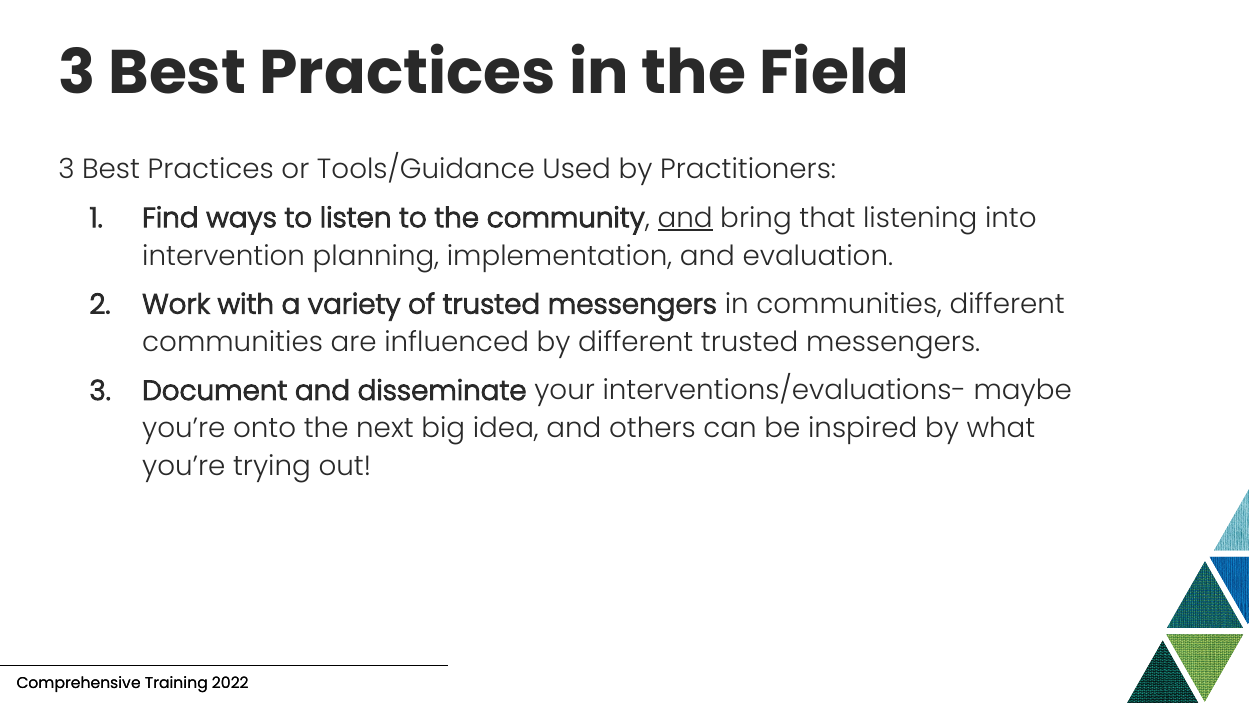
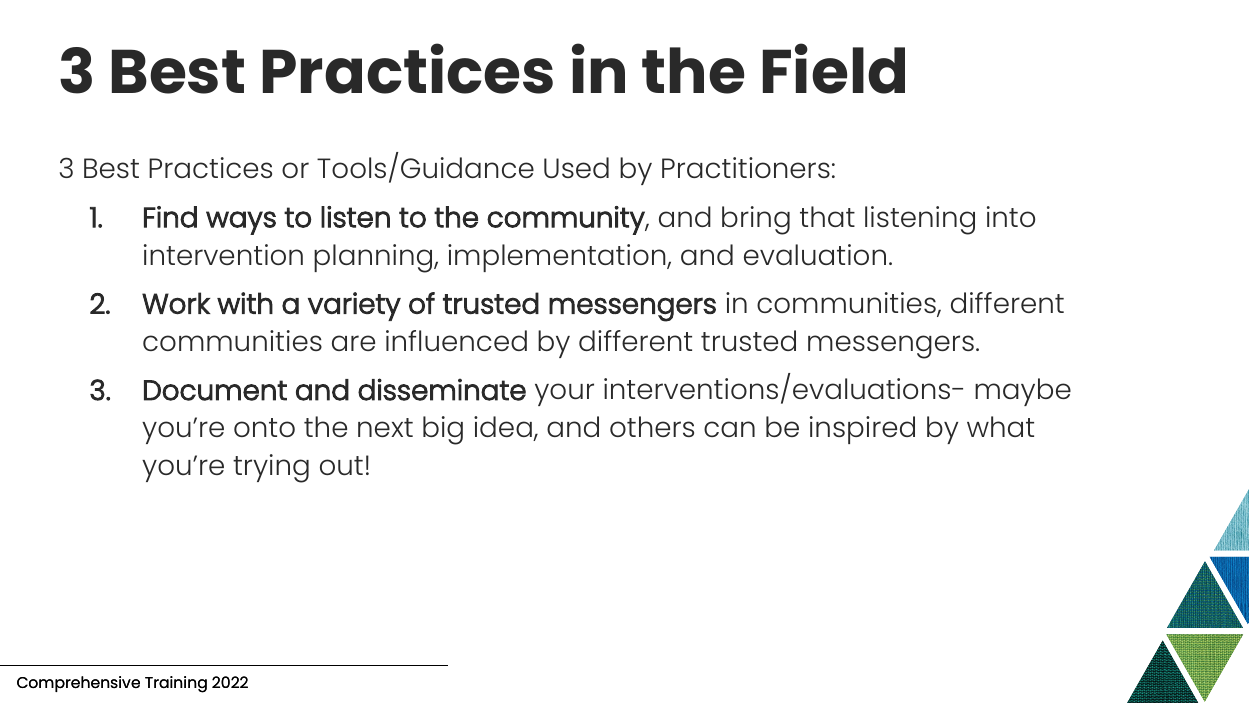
and at (685, 218) underline: present -> none
